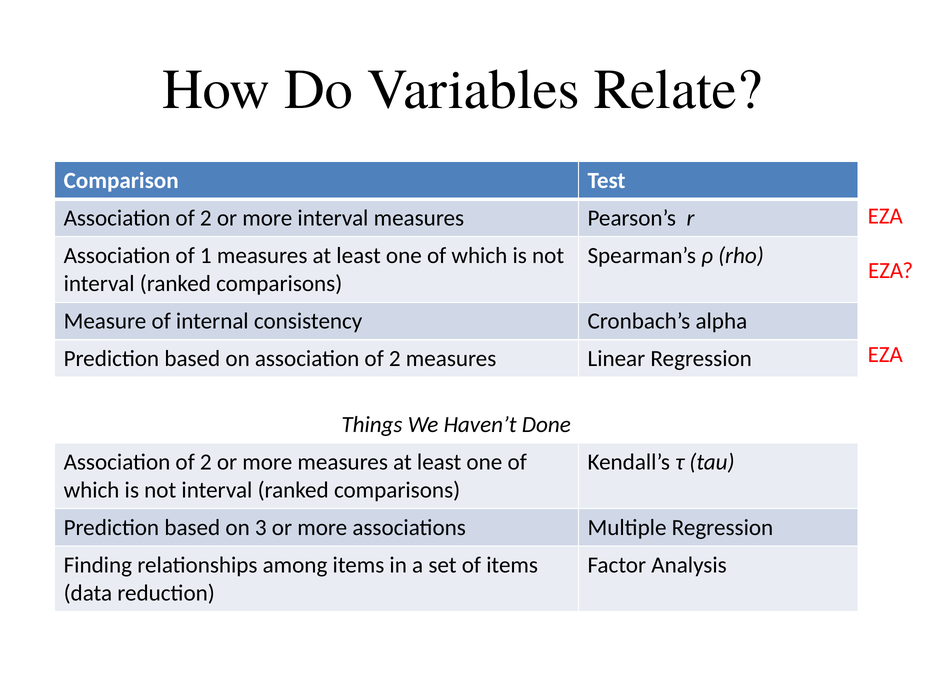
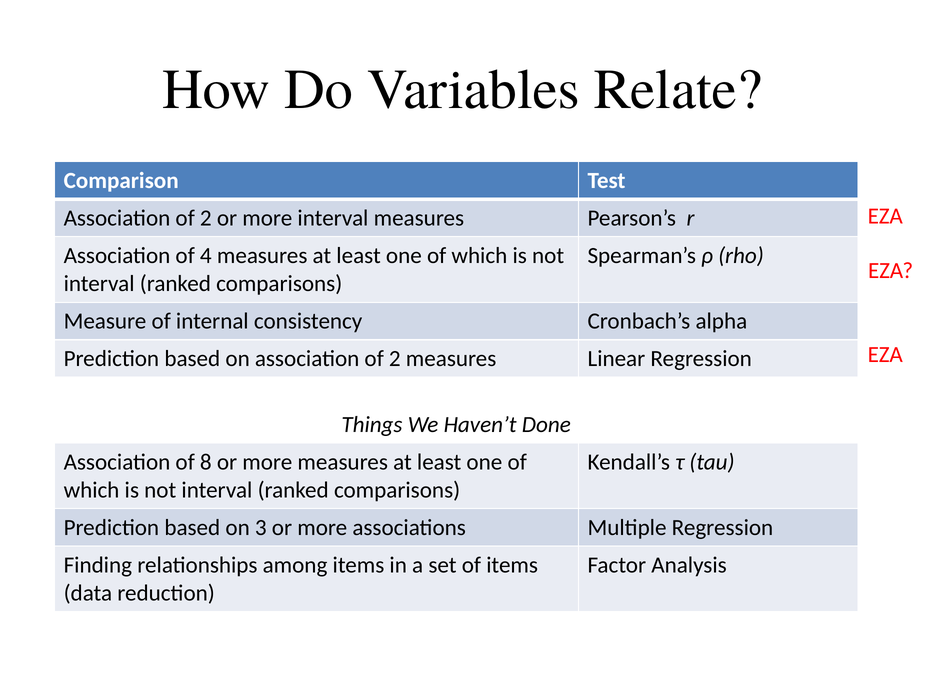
1: 1 -> 4
2 at (206, 462): 2 -> 8
